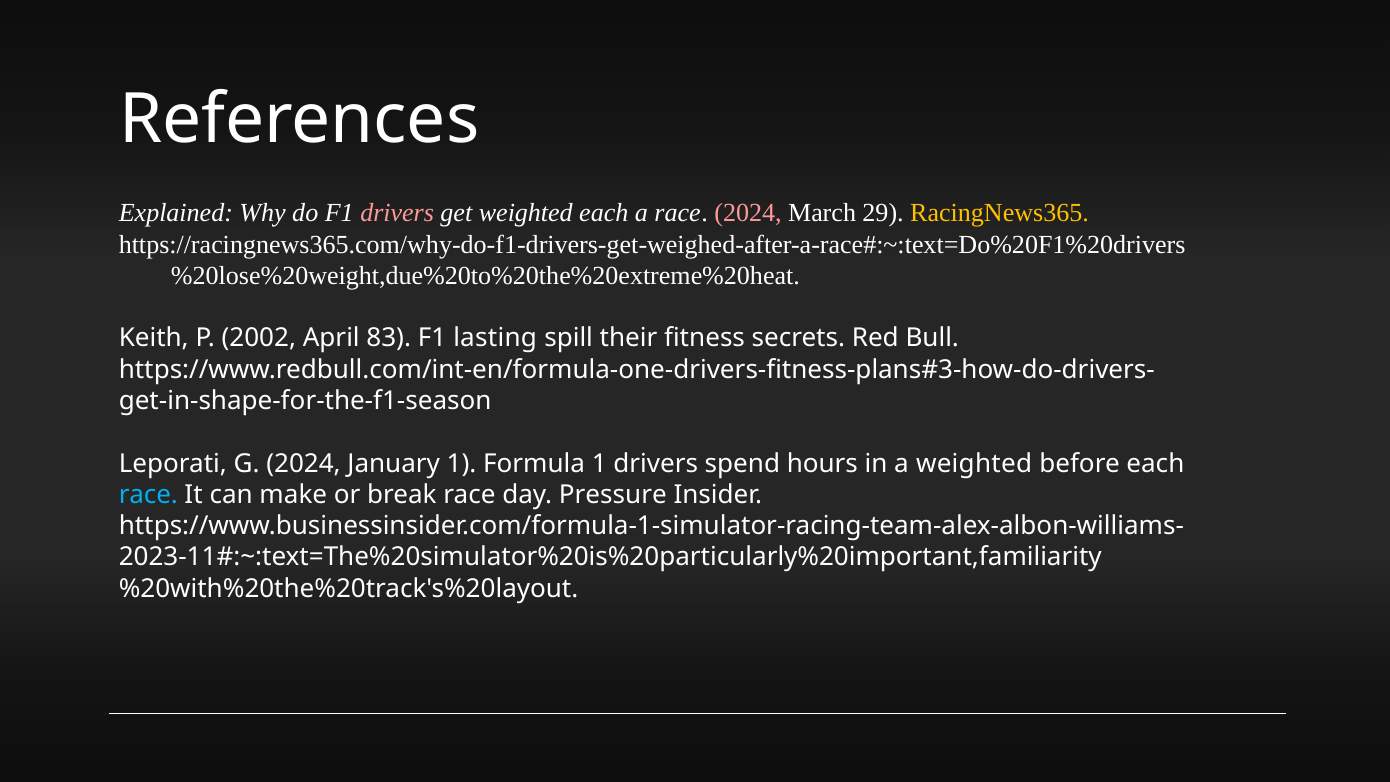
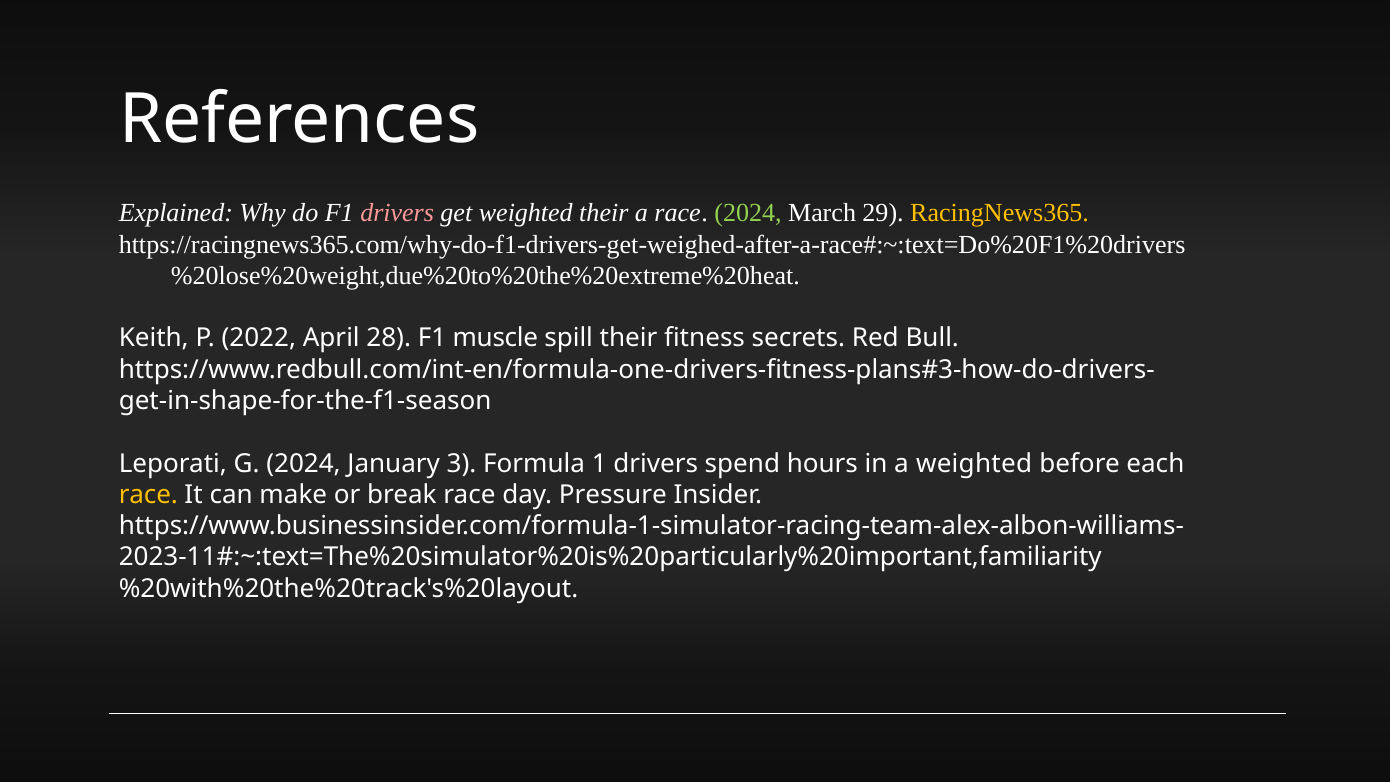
weighted each: each -> their
2024 at (748, 213) colour: pink -> light green
2002: 2002 -> 2022
83: 83 -> 28
lasting: lasting -> muscle
January 1: 1 -> 3
race at (148, 495) colour: light blue -> yellow
